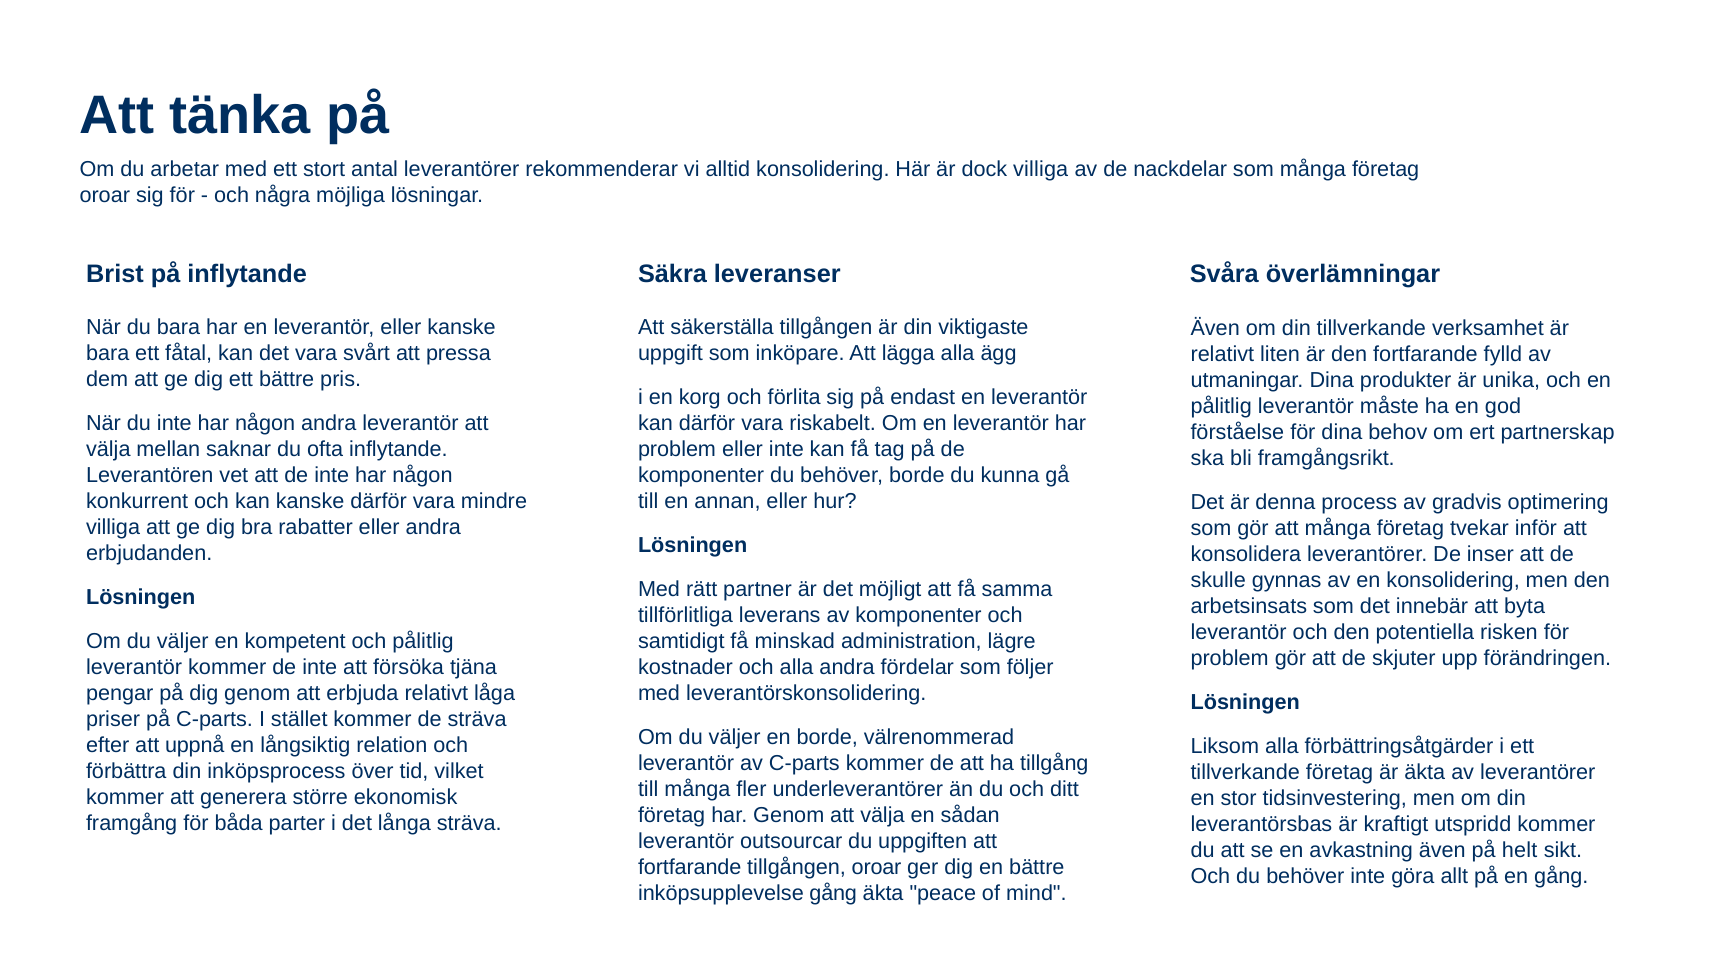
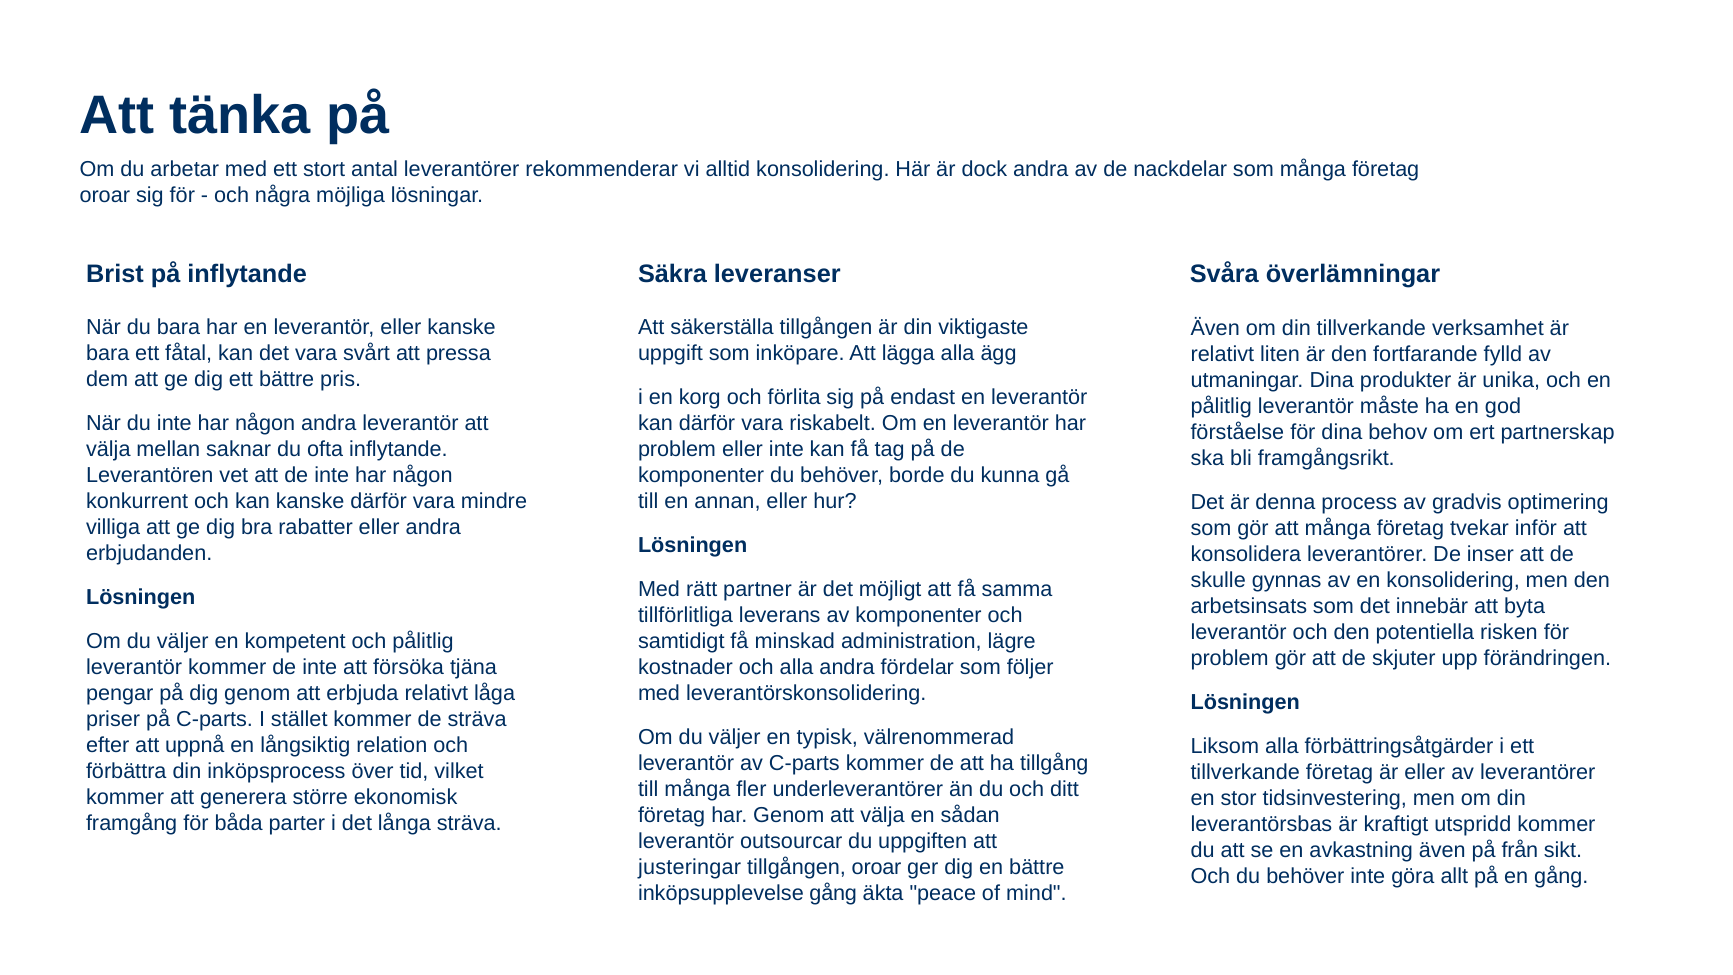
dock villiga: villiga -> andra
en borde: borde -> typisk
är äkta: äkta -> eller
helt: helt -> från
fortfarande at (690, 867): fortfarande -> justeringar
